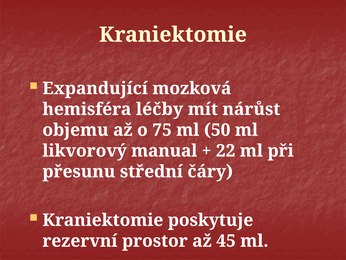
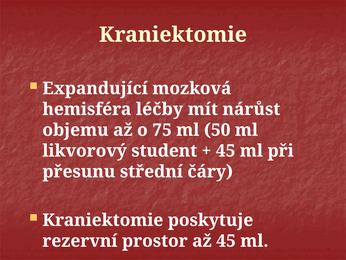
manual: manual -> student
22 at (226, 151): 22 -> 45
